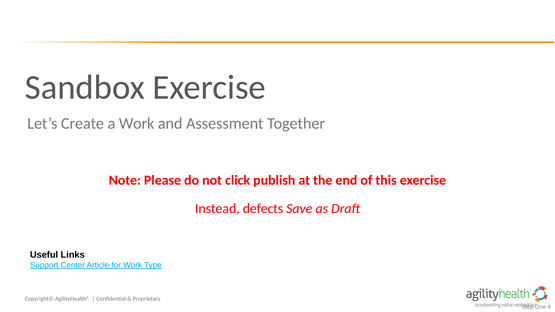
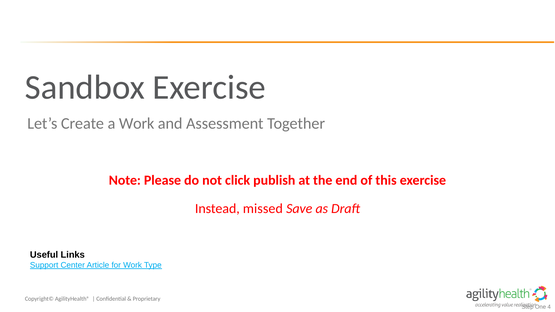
defects: defects -> missed
